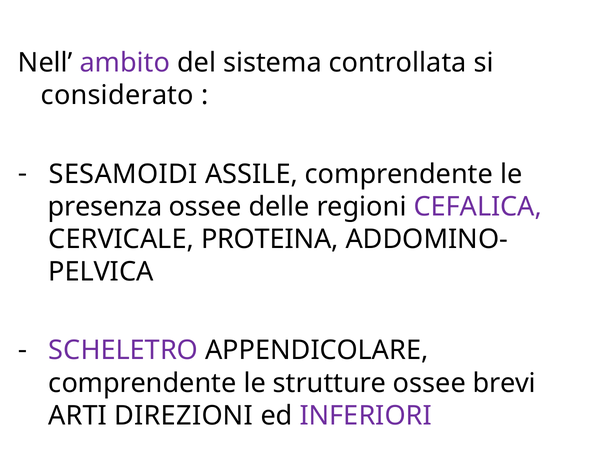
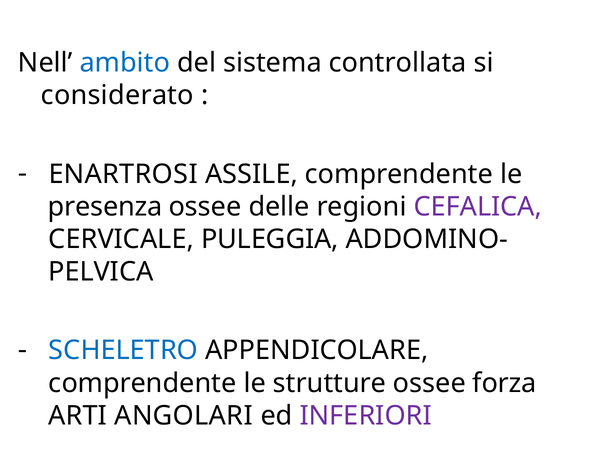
ambito colour: purple -> blue
SESAMOIDI: SESAMOIDI -> ENARTROSI
PROTEINA: PROTEINA -> PULEGGIA
SCHELETRO colour: purple -> blue
brevi: brevi -> forza
DIREZIONI: DIREZIONI -> ANGOLARI
